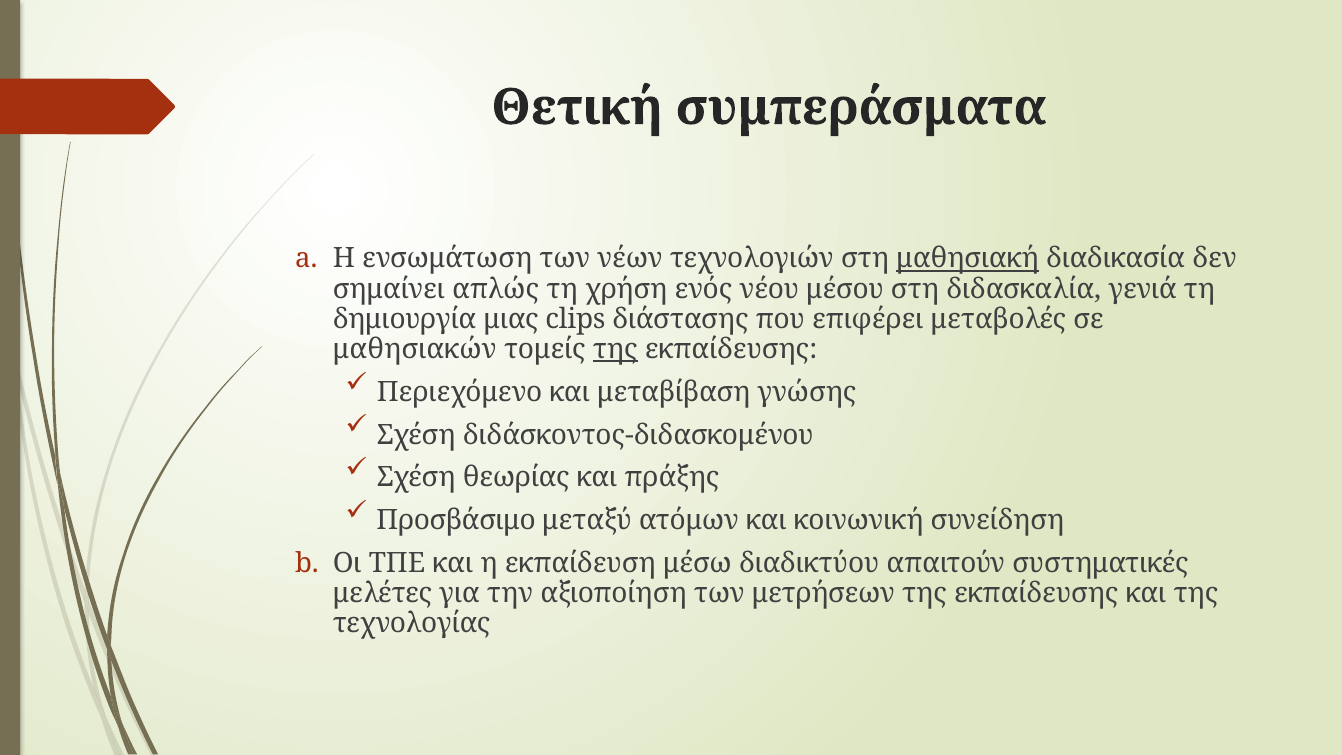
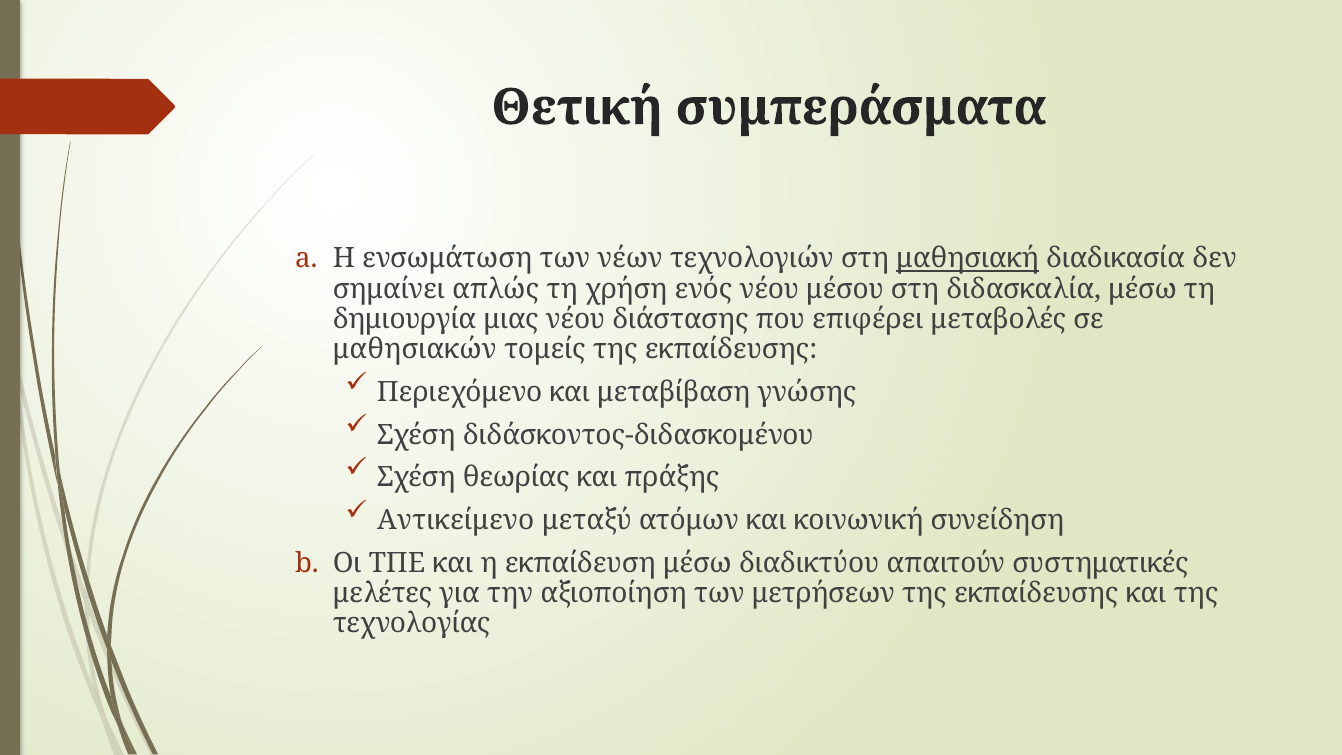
διδασκαλία γενιά: γενιά -> μέσω
μιας clips: clips -> νέου
της at (615, 349) underline: present -> none
Προσβάσιμο: Προσβάσιμο -> Αντικείμενο
